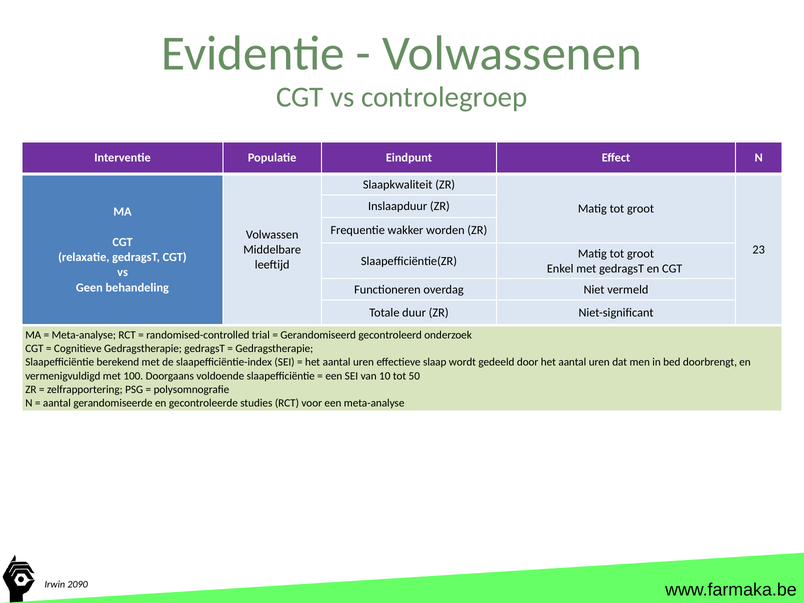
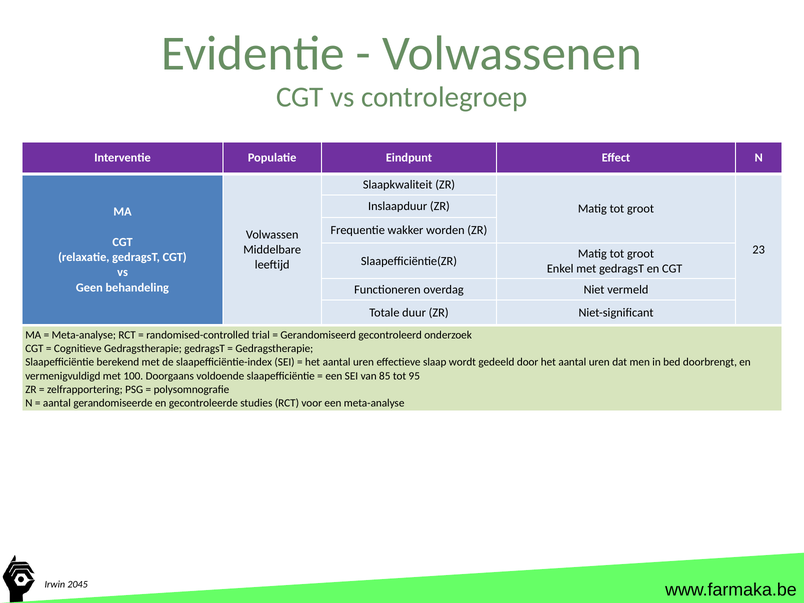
10: 10 -> 85
50: 50 -> 95
2090: 2090 -> 2045
